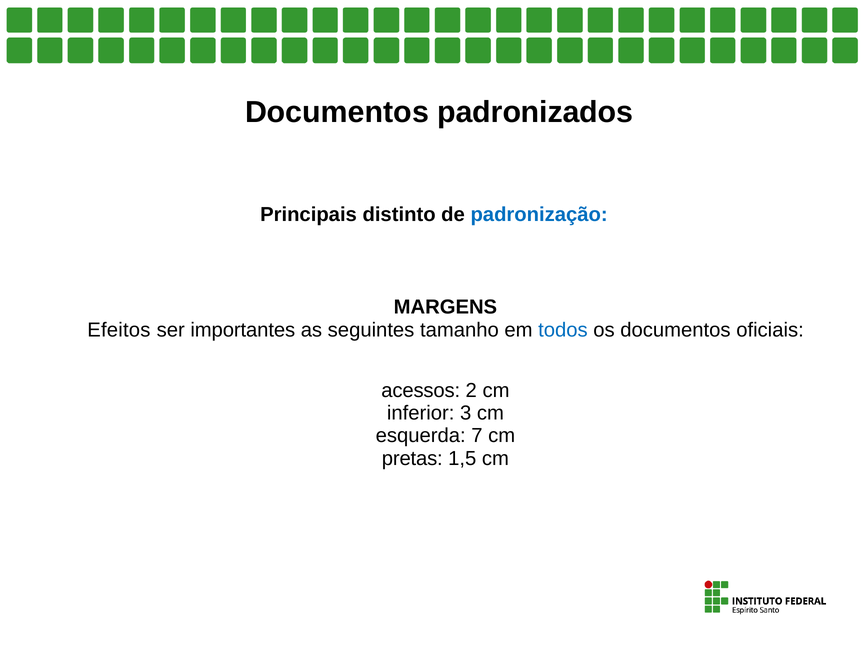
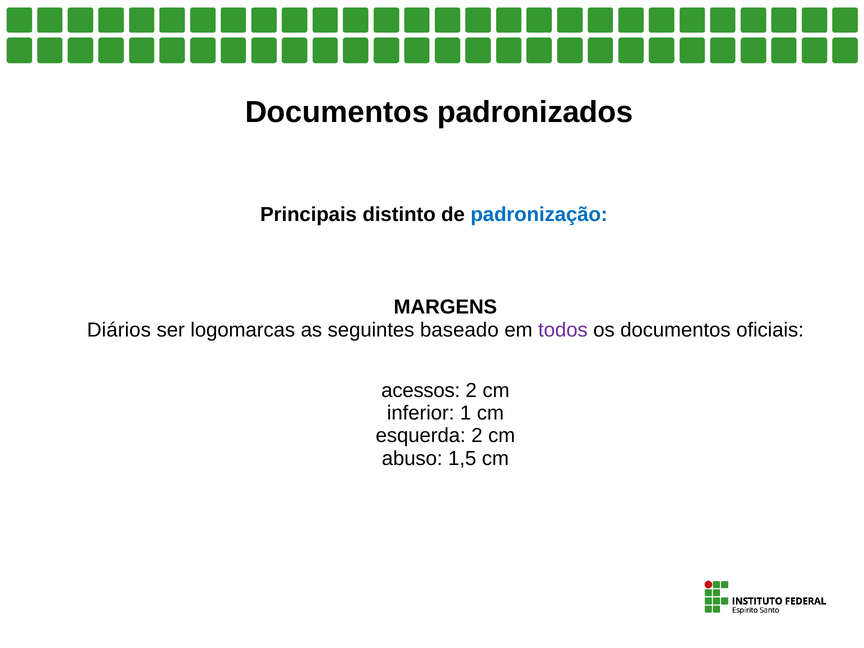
Efeitos: Efeitos -> Diários
importantes: importantes -> logomarcas
tamanho: tamanho -> baseado
todos colour: blue -> purple
3: 3 -> 1
esquerda 7: 7 -> 2
pretas: pretas -> abuso
